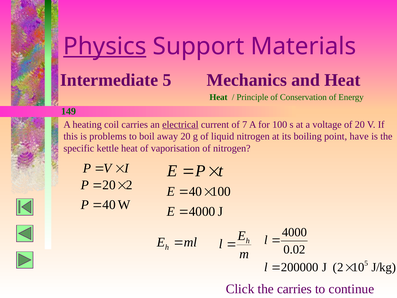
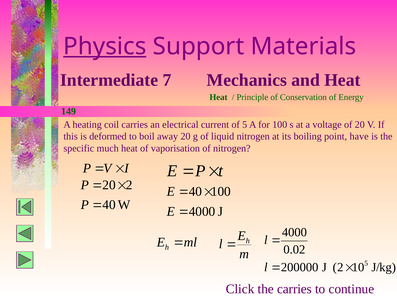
Intermediate 5: 5 -> 7
electrical underline: present -> none
of 7: 7 -> 5
problems: problems -> deformed
kettle: kettle -> much
